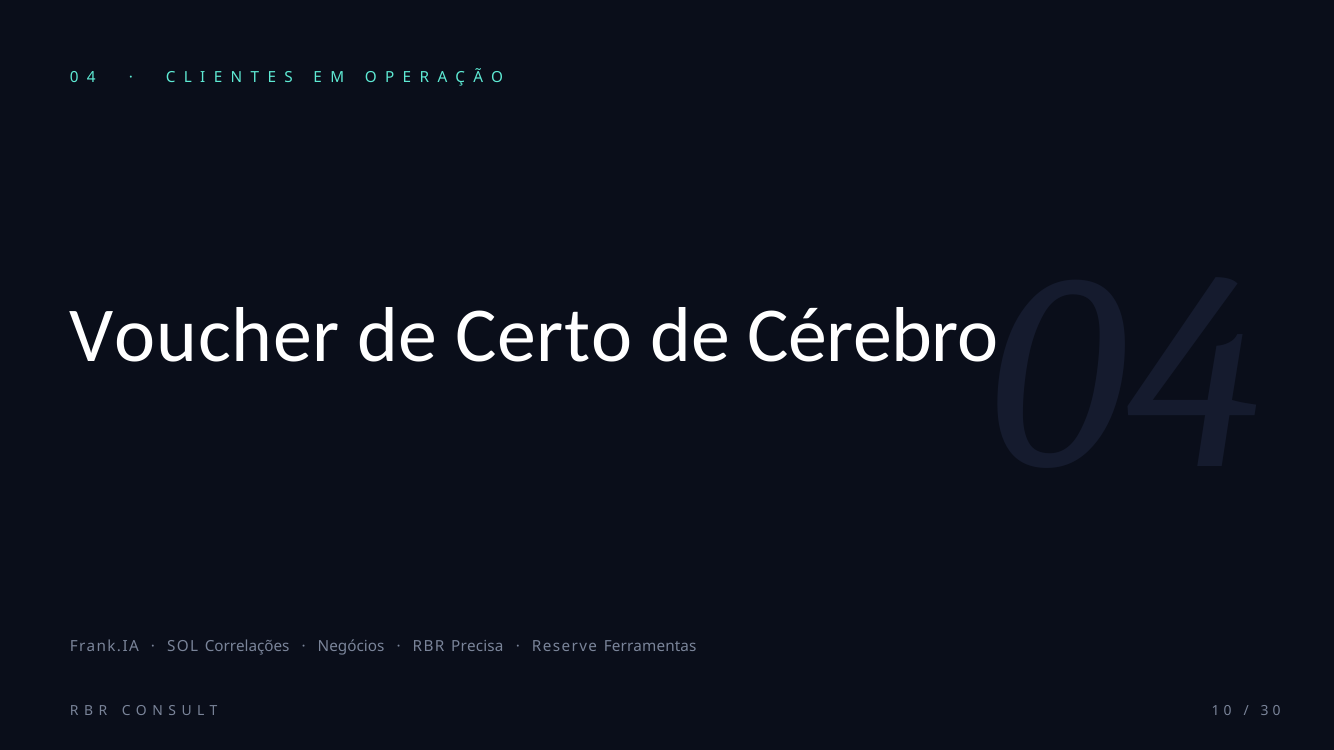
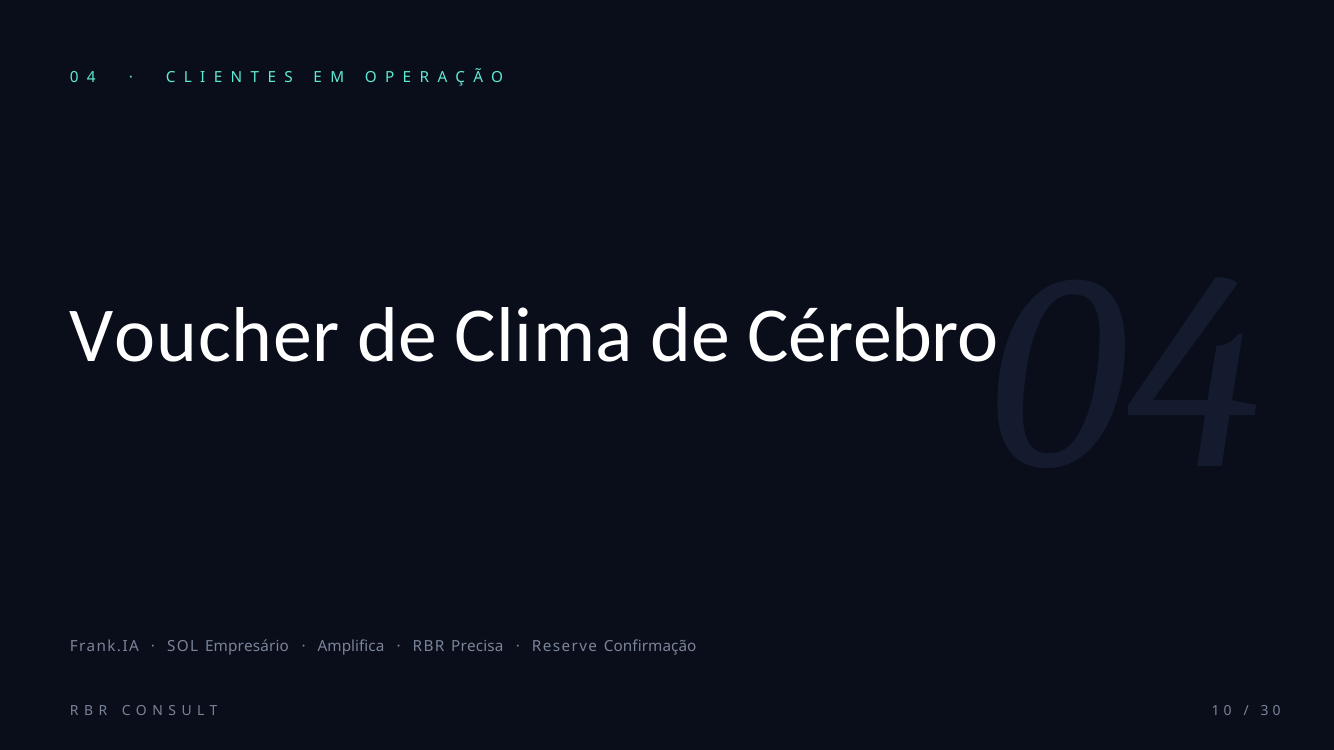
Certo: Certo -> Clima
Correlações: Correlações -> Empresário
Negócios: Negócios -> Amplifica
Ferramentas: Ferramentas -> Confirmação
